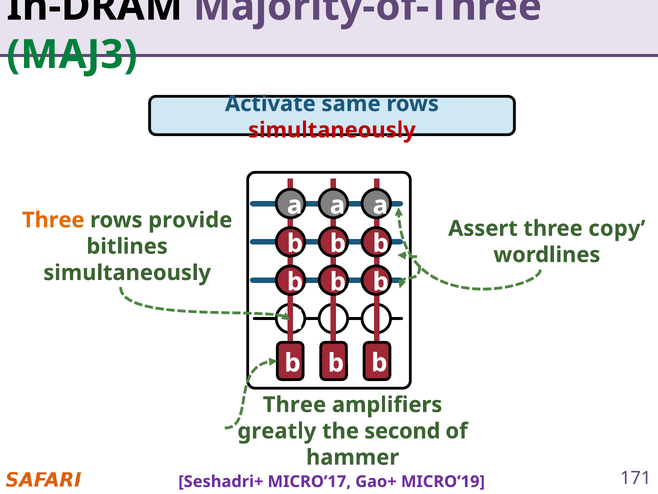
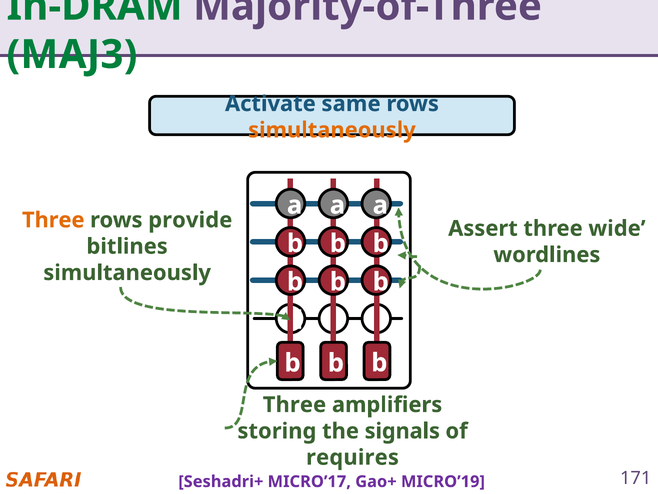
In-DRAM colour: black -> green
simultaneously at (332, 130) colour: red -> orange
copy: copy -> wide
greatly: greatly -> storing
second: second -> signals
hammer: hammer -> requires
